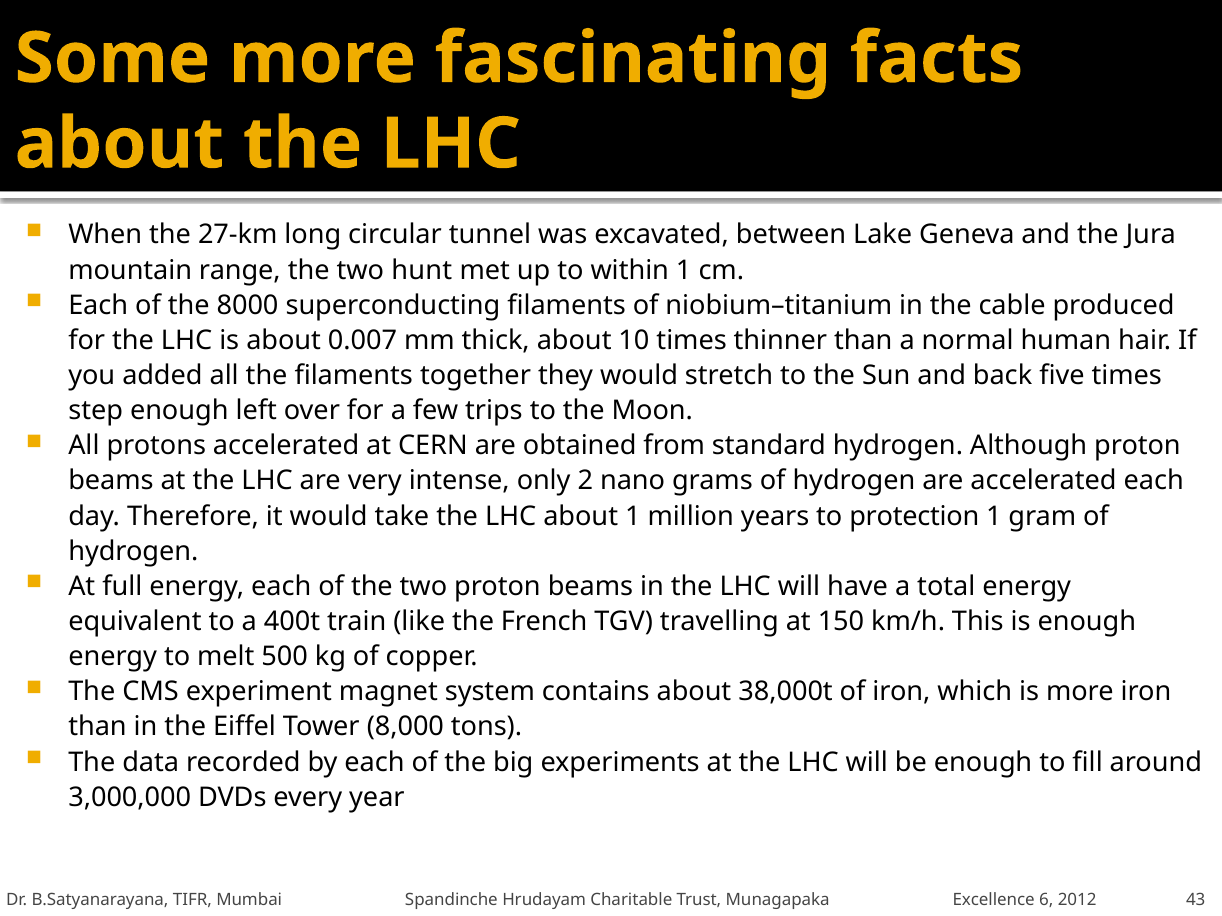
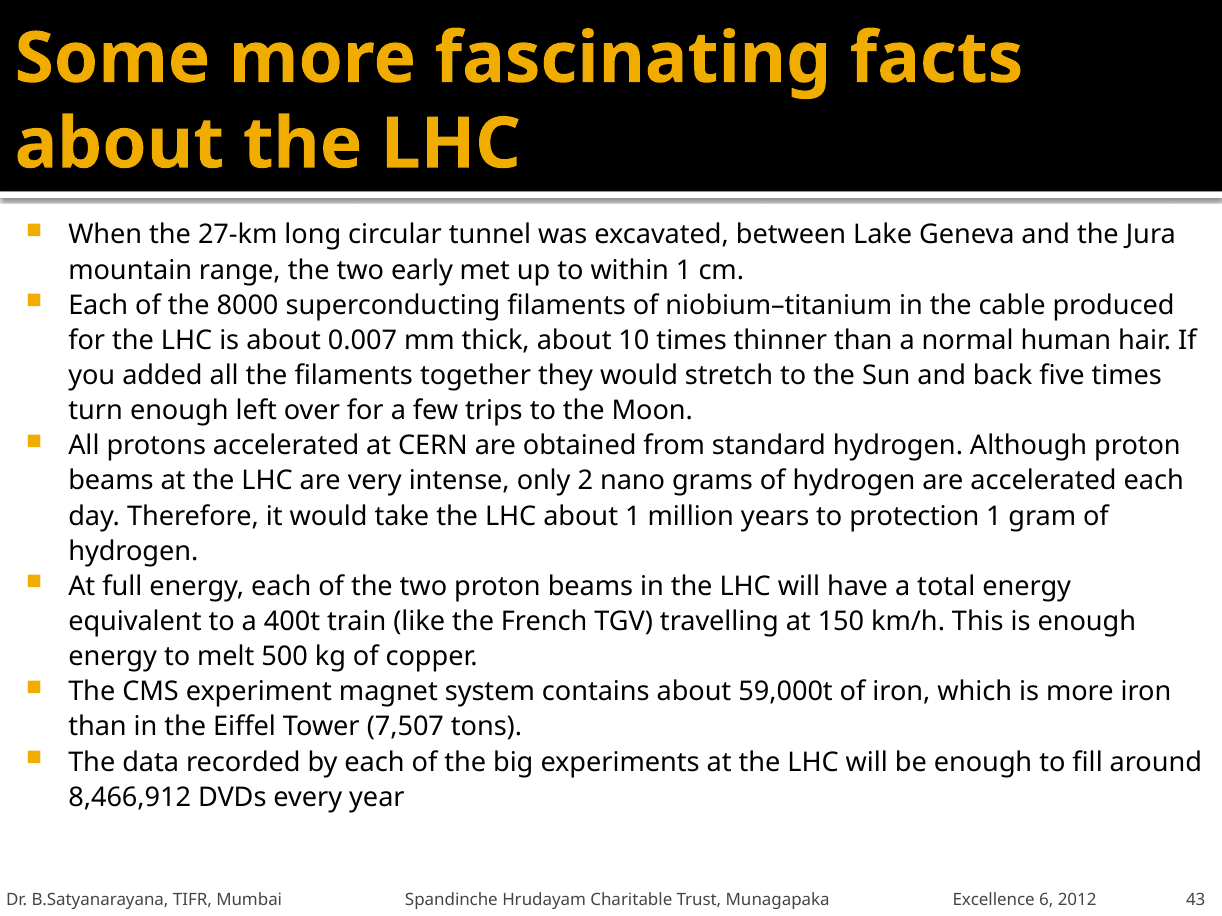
hunt: hunt -> early
step: step -> turn
38,000t: 38,000t -> 59,000t
8,000: 8,000 -> 7,507
3,000,000: 3,000,000 -> 8,466,912
